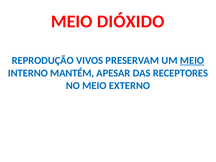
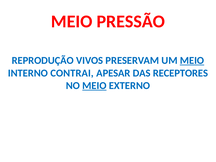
DIÓXIDO: DIÓXIDO -> PRESSÃO
MANTÉM: MANTÉM -> CONTRAI
MEIO at (94, 86) underline: none -> present
